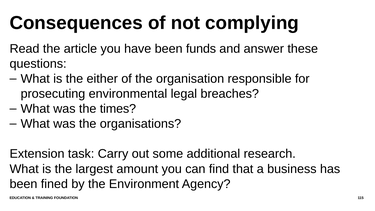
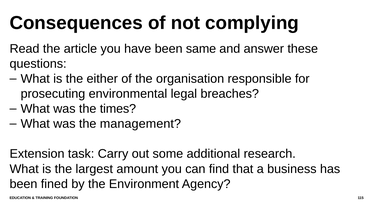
funds: funds -> same
organisations: organisations -> management
